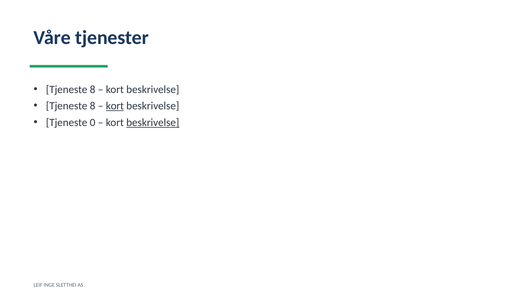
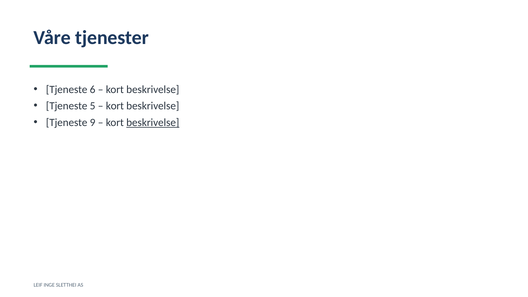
8 at (93, 89): 8 -> 6
8 at (93, 106): 8 -> 5
kort at (115, 106) underline: present -> none
0: 0 -> 9
